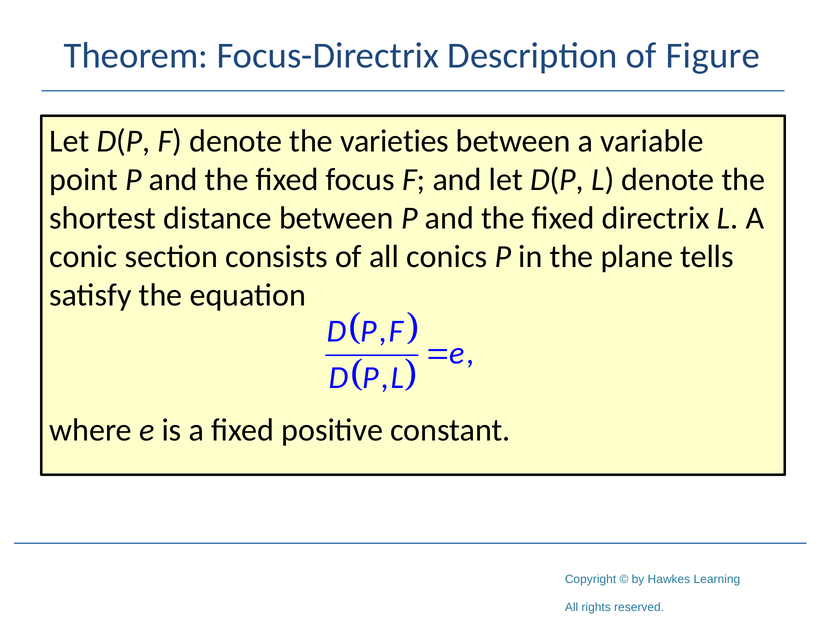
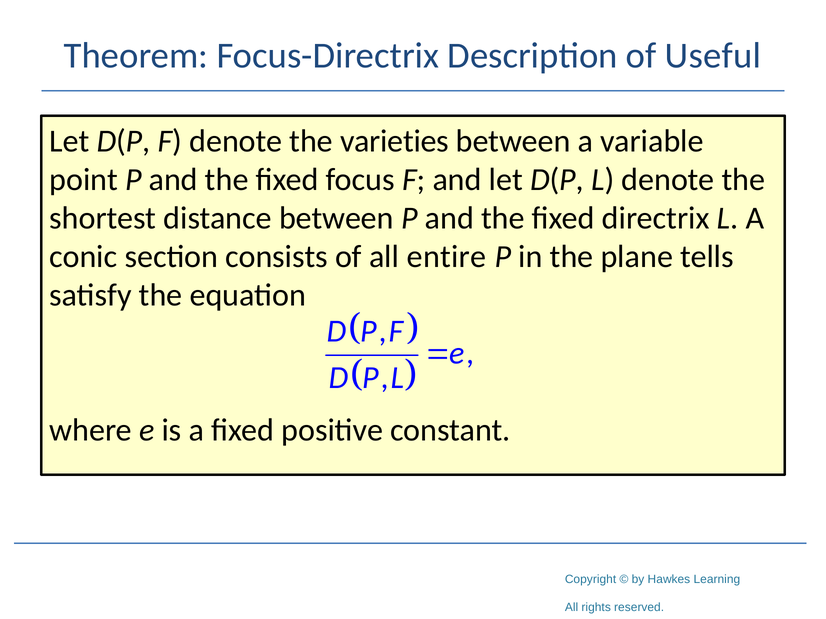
Figure: Figure -> Useful
conics: conics -> entire
